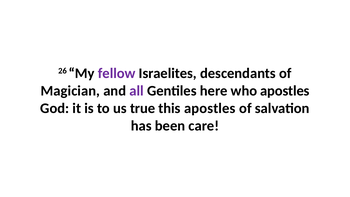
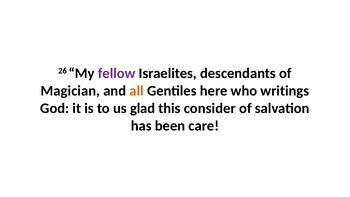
all colour: purple -> orange
who apostles: apostles -> writings
true: true -> glad
this apostles: apostles -> consider
